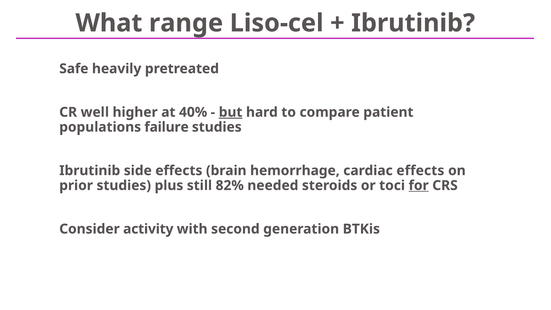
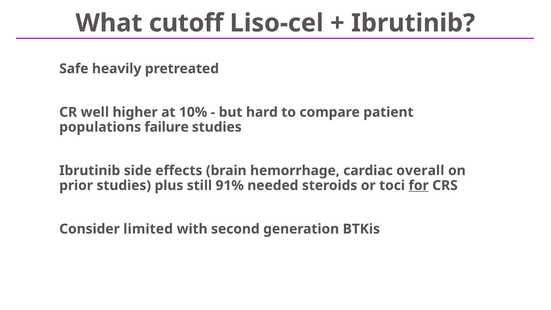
range: range -> cutoff
40%: 40% -> 10%
but underline: present -> none
cardiac effects: effects -> overall
82%: 82% -> 91%
activity: activity -> limited
